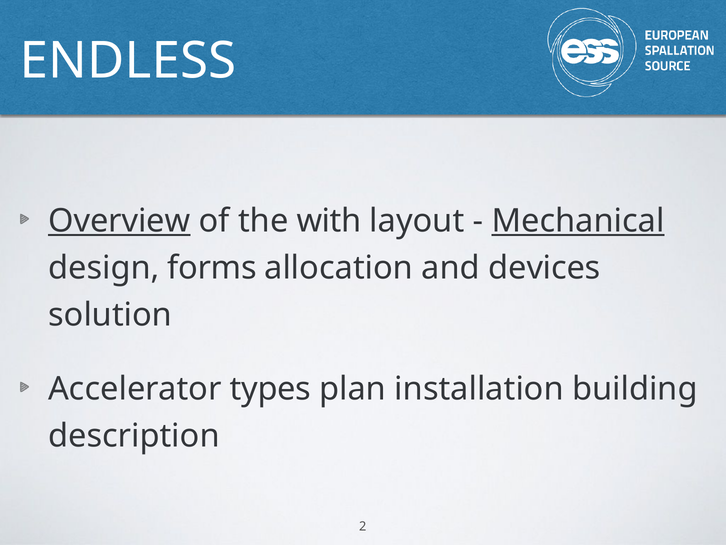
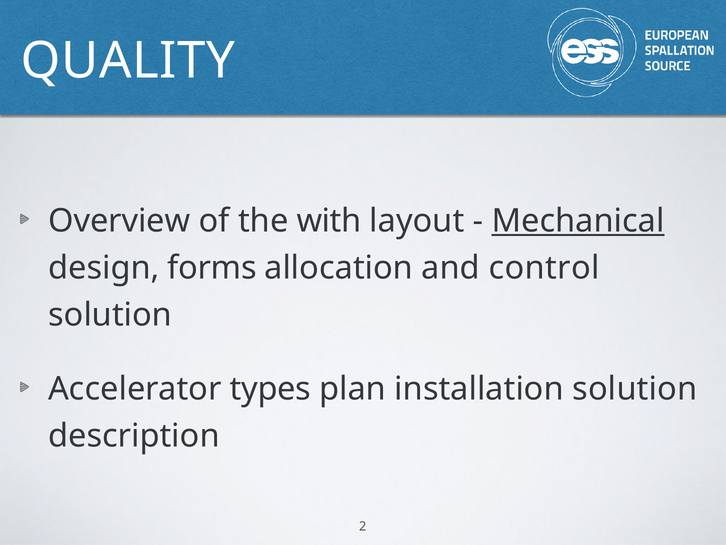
ENDLESS: ENDLESS -> QUALITY
Overview underline: present -> none
devices: devices -> control
installation building: building -> solution
